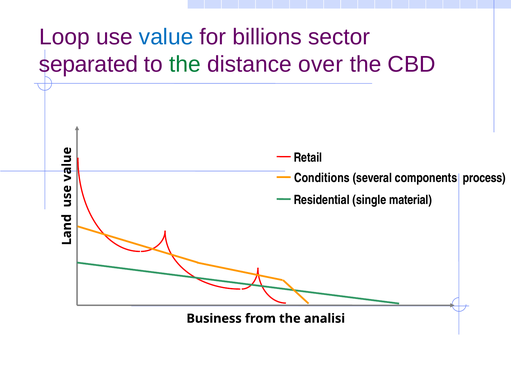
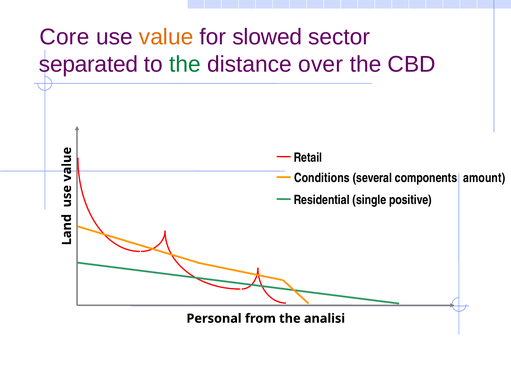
Loop: Loop -> Core
value colour: blue -> orange
billions: billions -> slowed
process: process -> amount
material: material -> positive
Business: Business -> Personal
